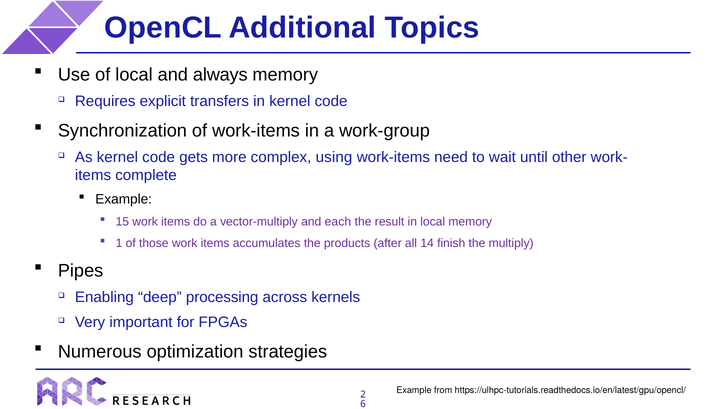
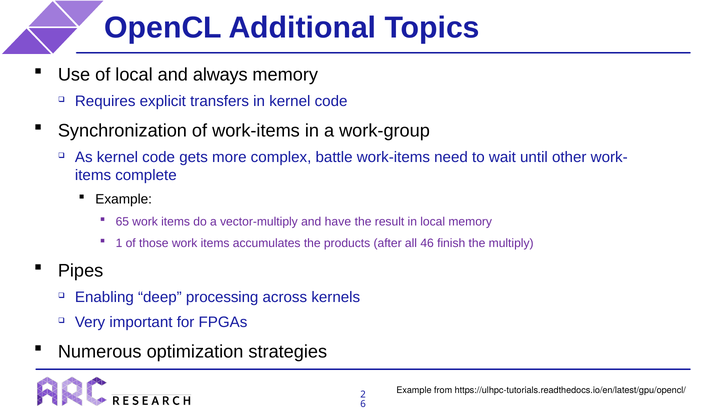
using: using -> battle
15: 15 -> 65
each: each -> have
14: 14 -> 46
